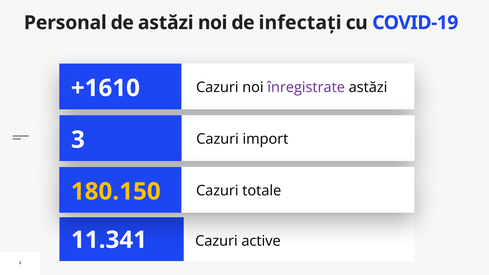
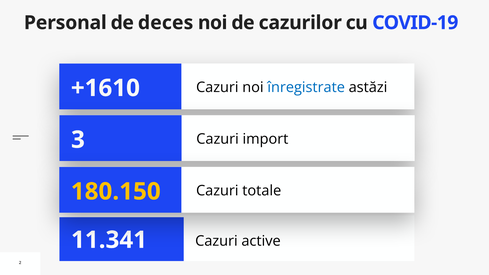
de astăzi: astăzi -> deces
infectați: infectați -> cazurilor
înregistrate colour: purple -> blue
